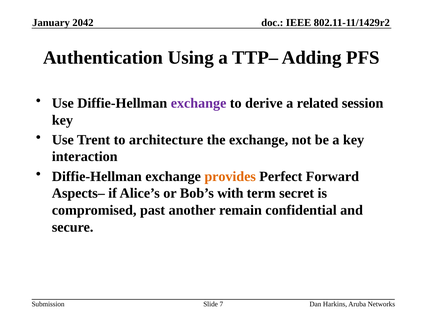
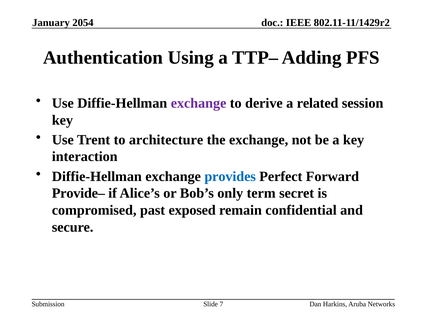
2042: 2042 -> 2054
provides colour: orange -> blue
Aspects–: Aspects– -> Provide–
with: with -> only
another: another -> exposed
